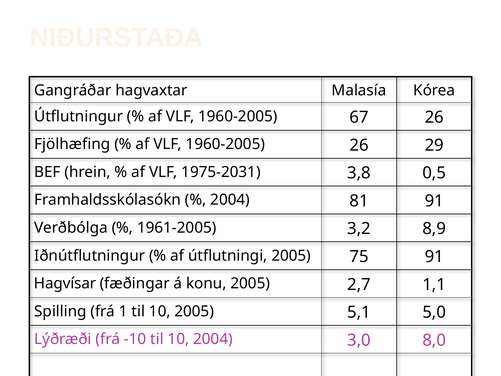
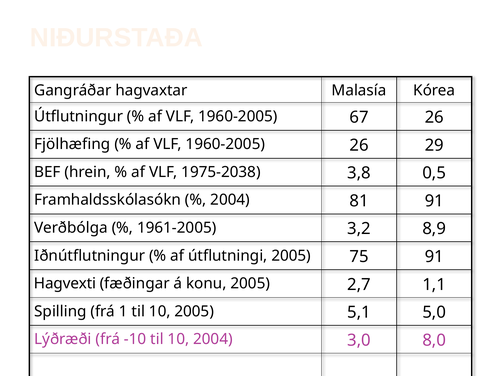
1975-2031: 1975-2031 -> 1975-2038
Hagvísar: Hagvísar -> Hagvexti
